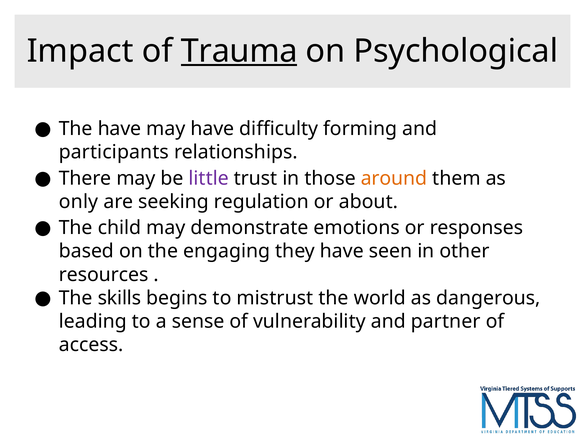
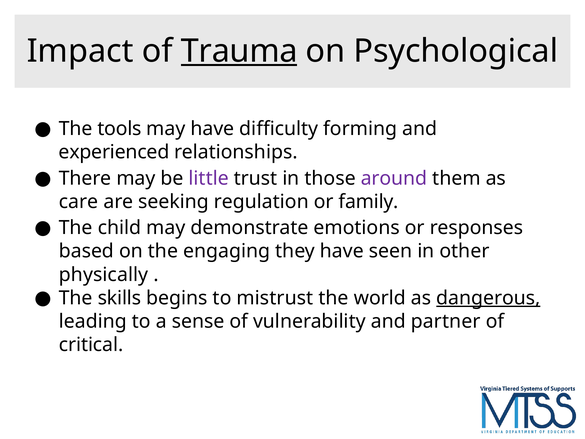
The have: have -> tools
participants: participants -> experienced
around colour: orange -> purple
only: only -> care
about: about -> family
resources: resources -> physically
dangerous underline: none -> present
access: access -> critical
